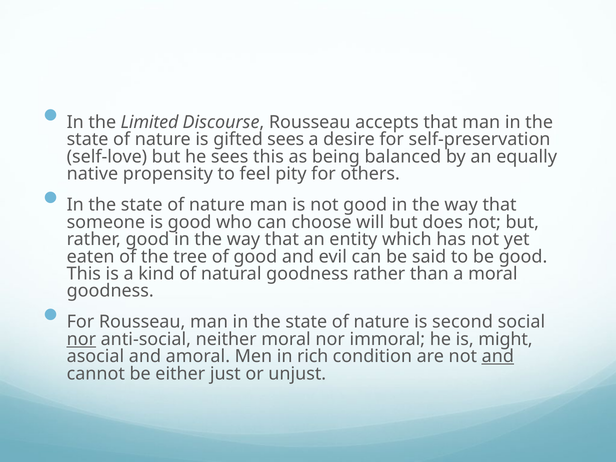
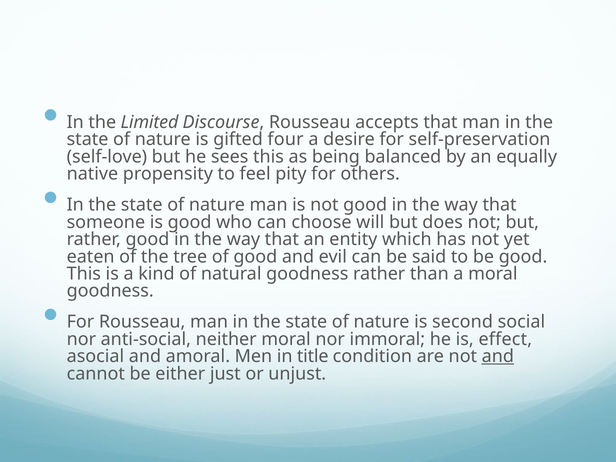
gifted sees: sees -> four
nor at (81, 339) underline: present -> none
might: might -> effect
rich: rich -> title
